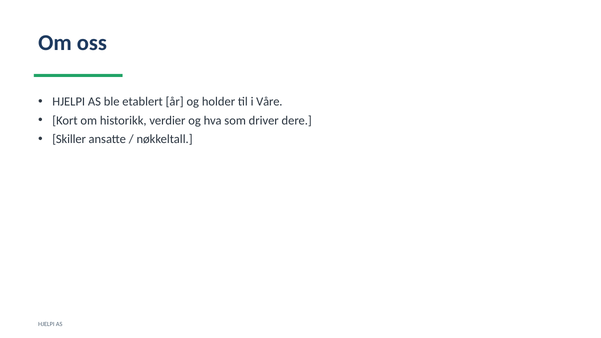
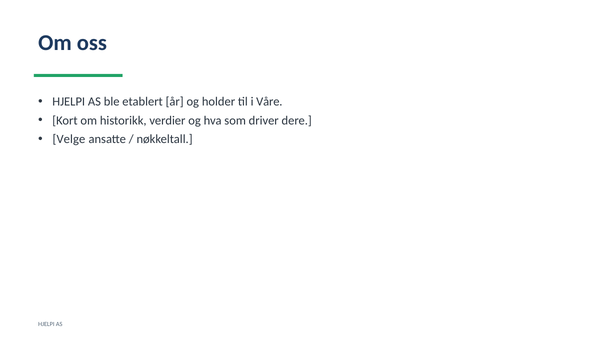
Skiller: Skiller -> Velge
